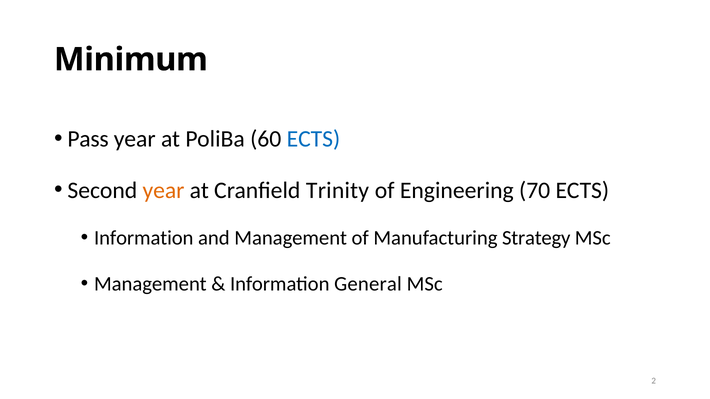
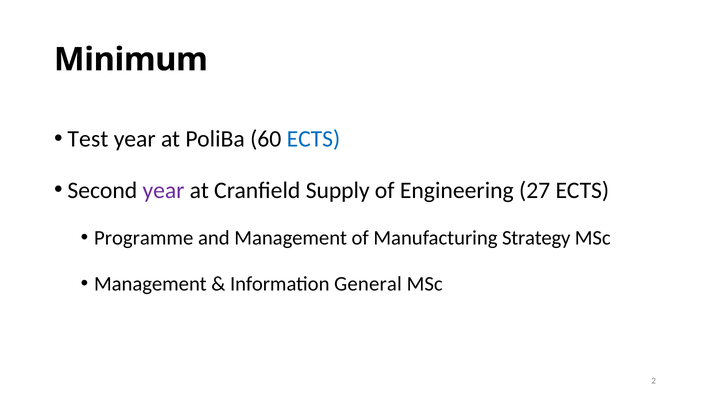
Pass: Pass -> Test
year at (164, 191) colour: orange -> purple
Trinity: Trinity -> Supply
70: 70 -> 27
Information at (144, 238): Information -> Programme
